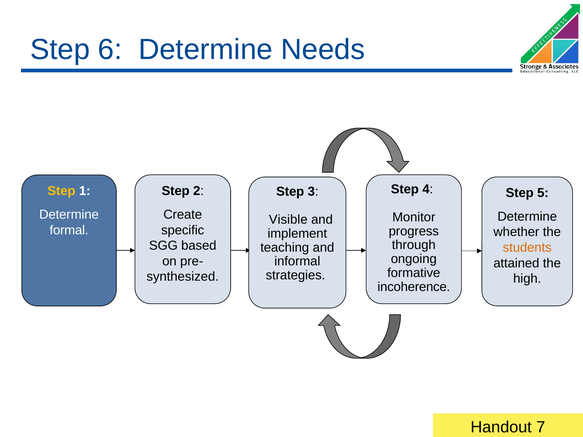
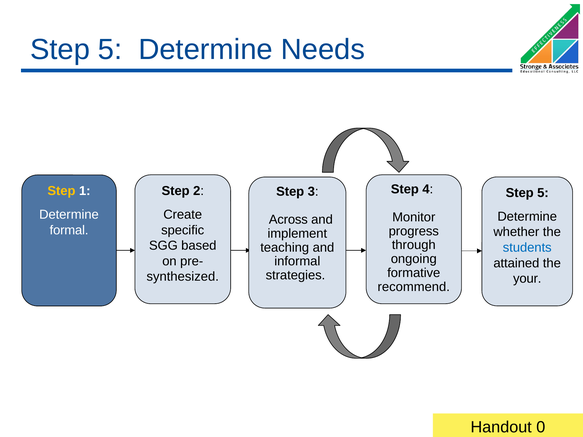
6 at (110, 50): 6 -> 5
Visible: Visible -> Across
students colour: orange -> blue
high: high -> your
incoherence: incoherence -> recommend
7: 7 -> 0
